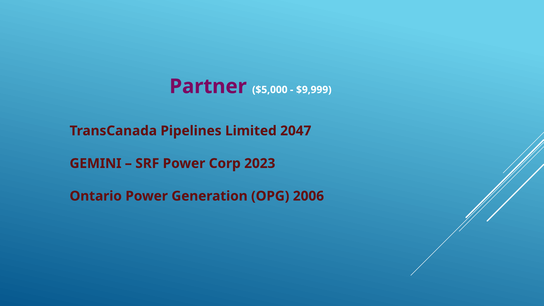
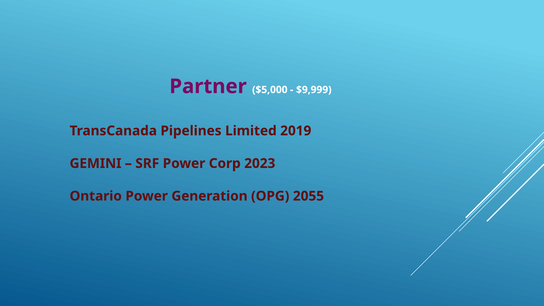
2047: 2047 -> 2019
2006: 2006 -> 2055
